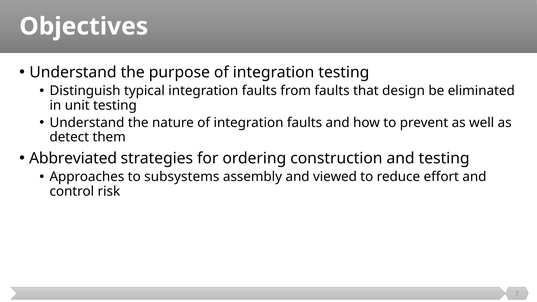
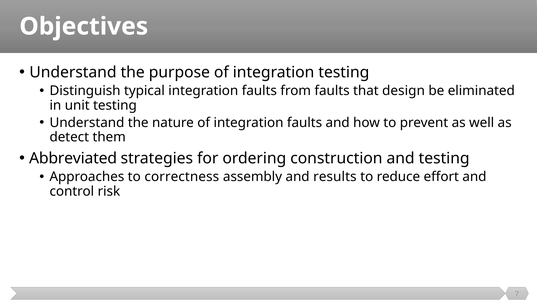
subsystems: subsystems -> correctness
viewed: viewed -> results
